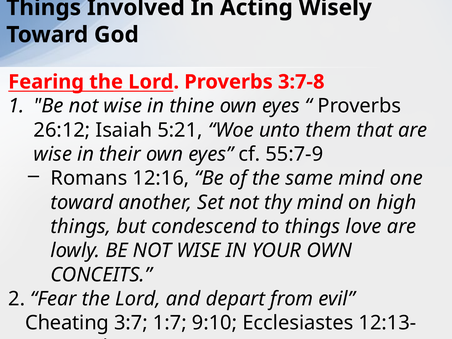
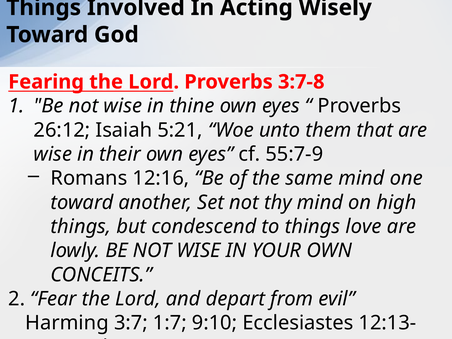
Cheating: Cheating -> Harming
